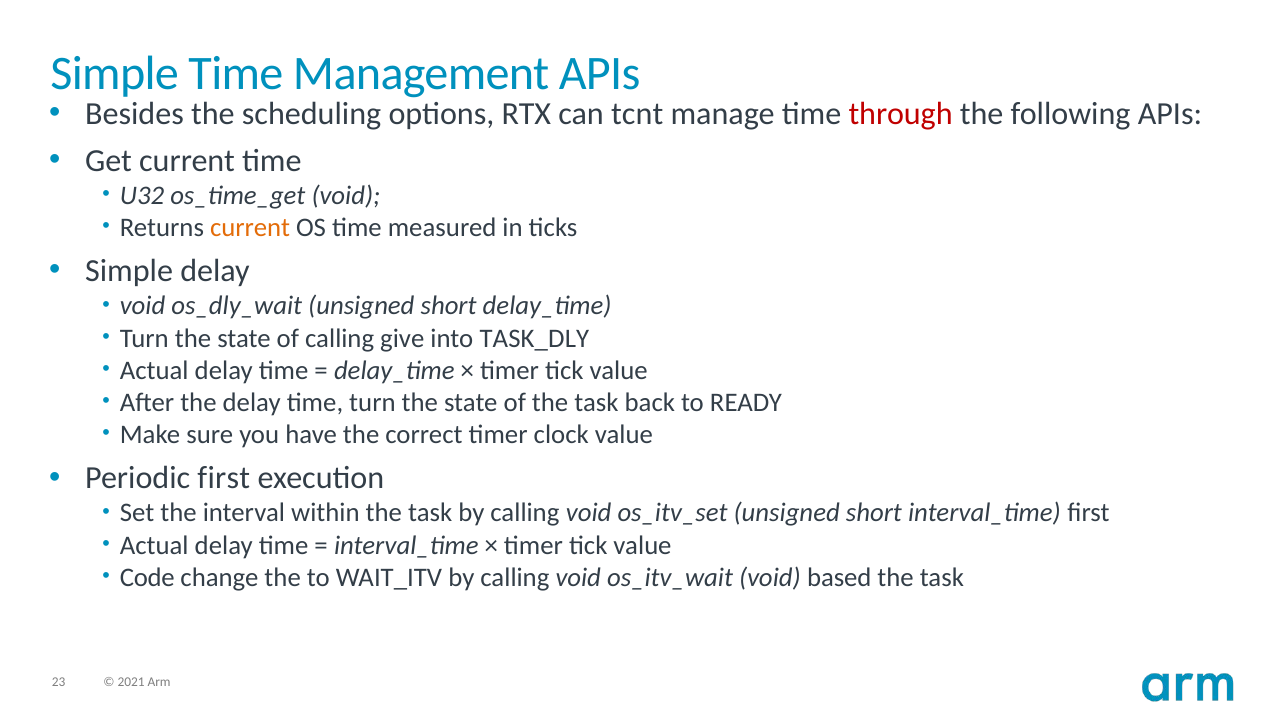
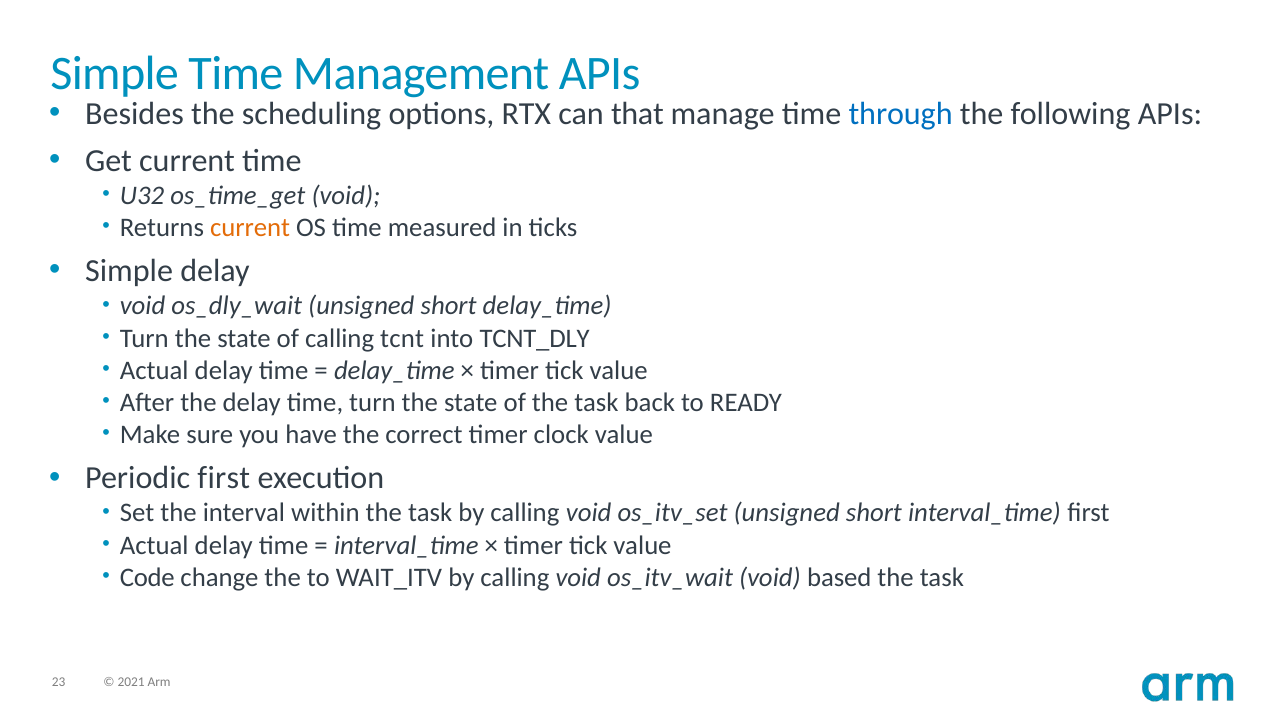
tcnt: tcnt -> that
through colour: red -> blue
give: give -> tcnt
TASK_DLY: TASK_DLY -> TCNT_DLY
